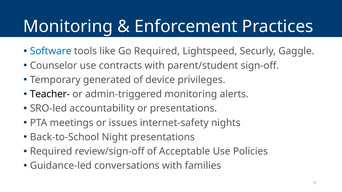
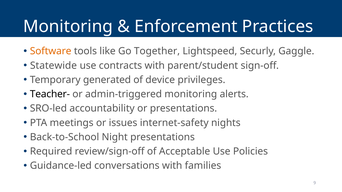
Software colour: blue -> orange
Go Required: Required -> Together
Counselor: Counselor -> Statewide
